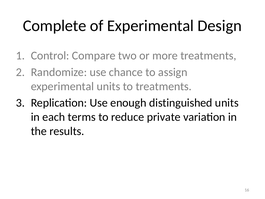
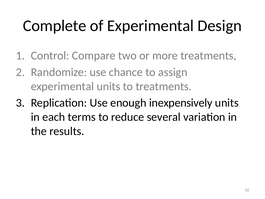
distinguished: distinguished -> inexpensively
private: private -> several
